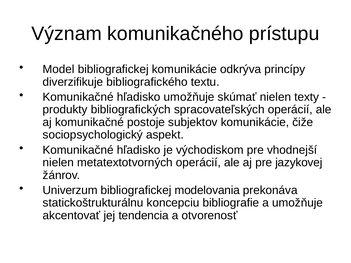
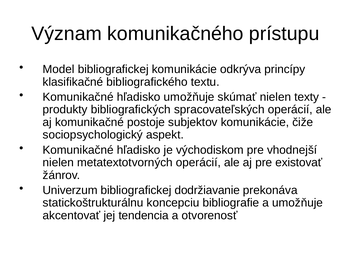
diverzifikuje: diverzifikuje -> klasifikačné
jazykovej: jazykovej -> existovať
modelovania: modelovania -> dodržiavanie
